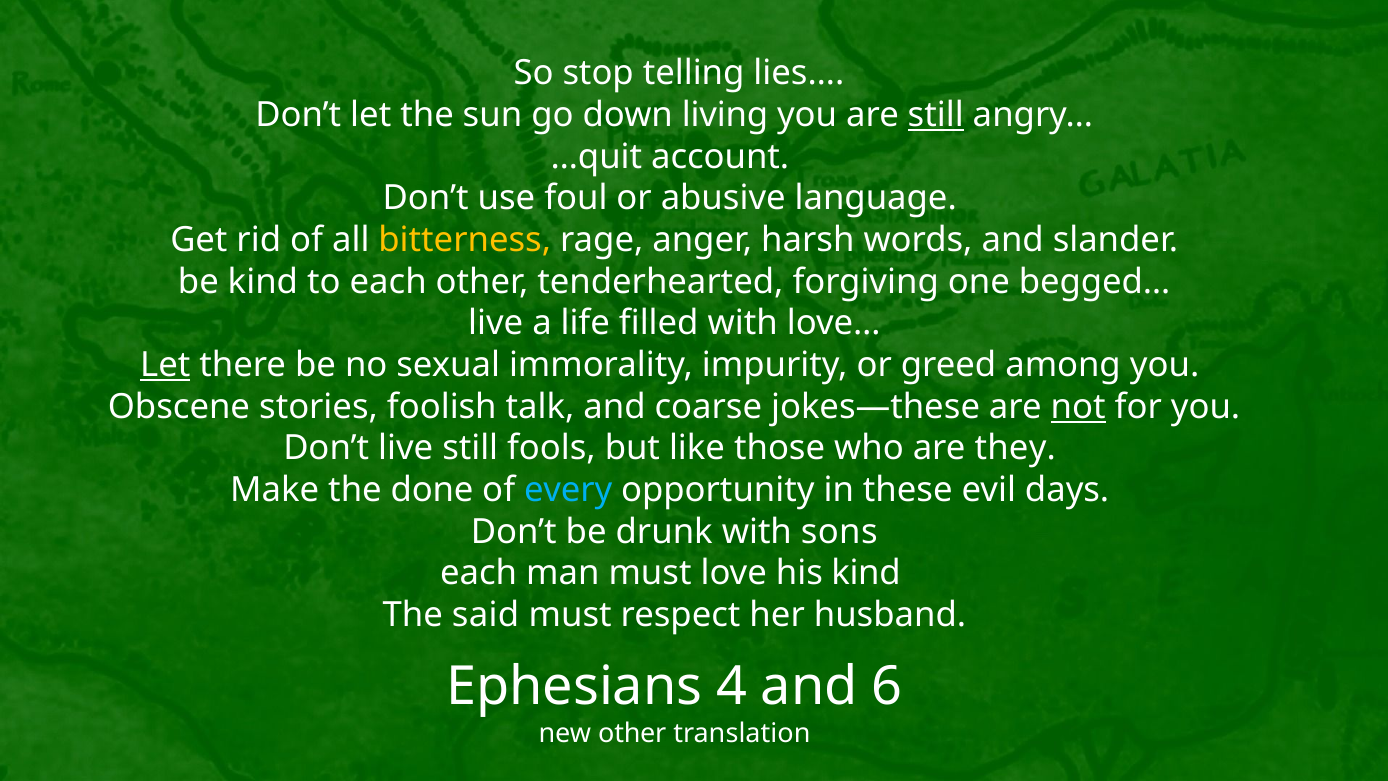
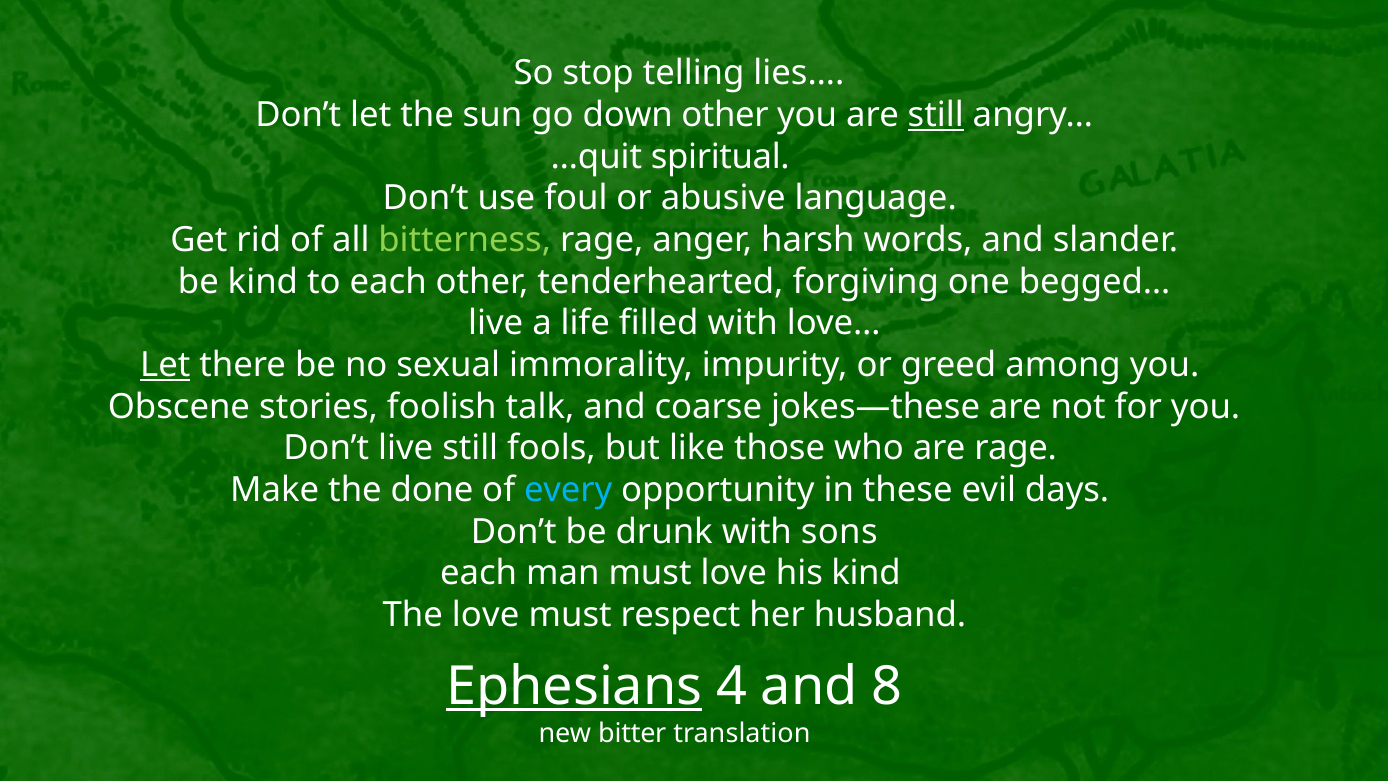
down living: living -> other
account: account -> spiritual
bitterness colour: yellow -> light green
not underline: present -> none
are they: they -> rage
The said: said -> love
Ephesians underline: none -> present
6: 6 -> 8
new other: other -> bitter
